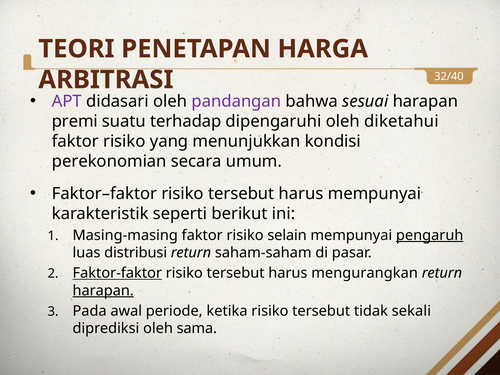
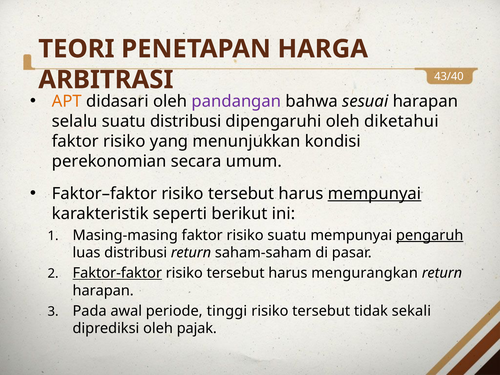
32/40: 32/40 -> 43/40
APT colour: purple -> orange
premi: premi -> selalu
suatu terhadap: terhadap -> distribusi
mempunyai at (375, 194) underline: none -> present
risiko selain: selain -> suatu
harapan at (103, 291) underline: present -> none
ketika: ketika -> tinggi
sama: sama -> pajak
